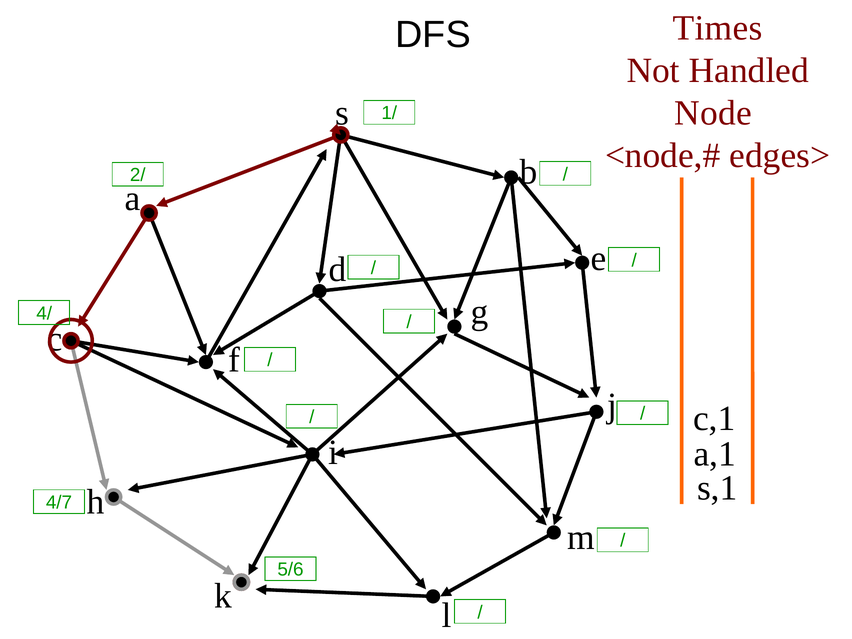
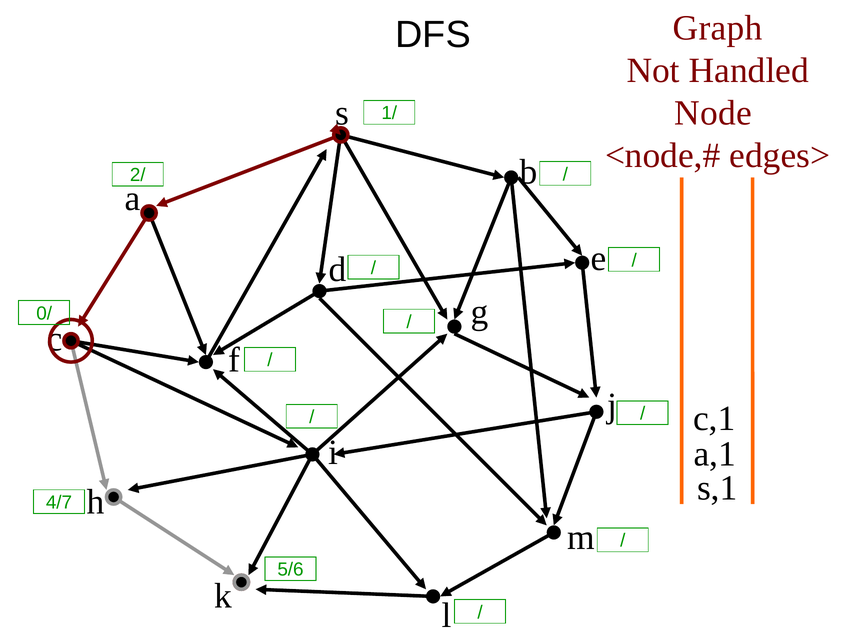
Times: Times -> Graph
4/: 4/ -> 0/
